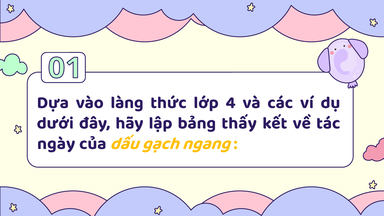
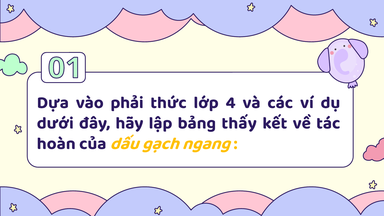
làng: làng -> phải
ngày: ngày -> hoàn
